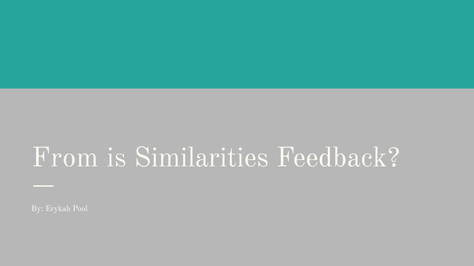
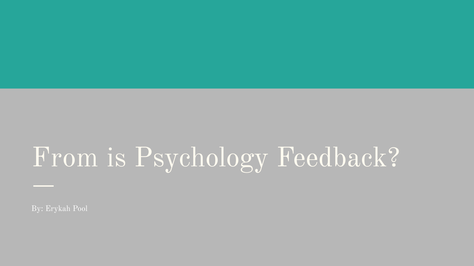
Similarities: Similarities -> Psychology
